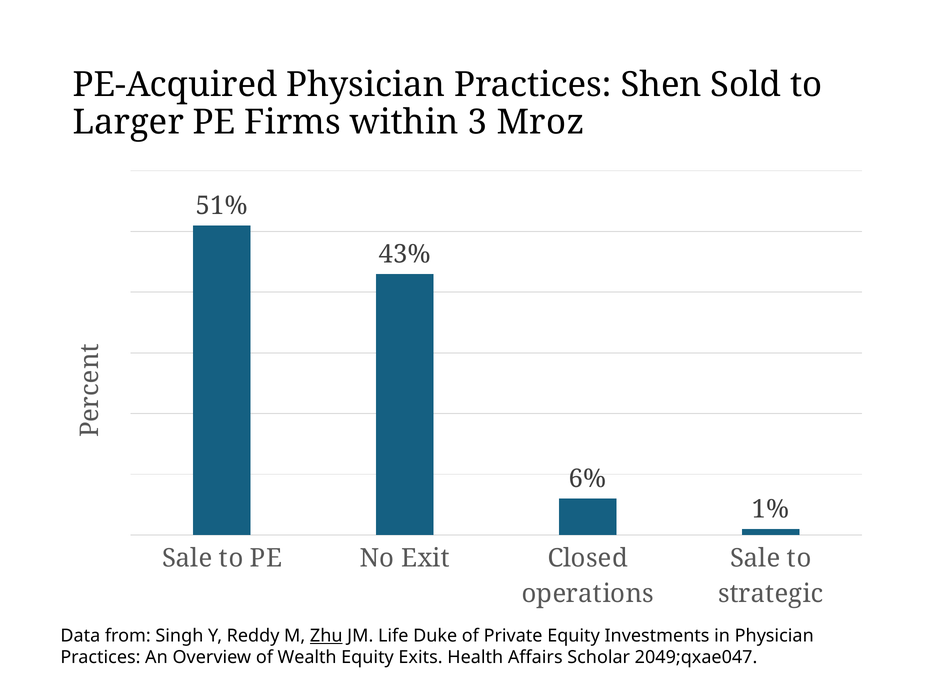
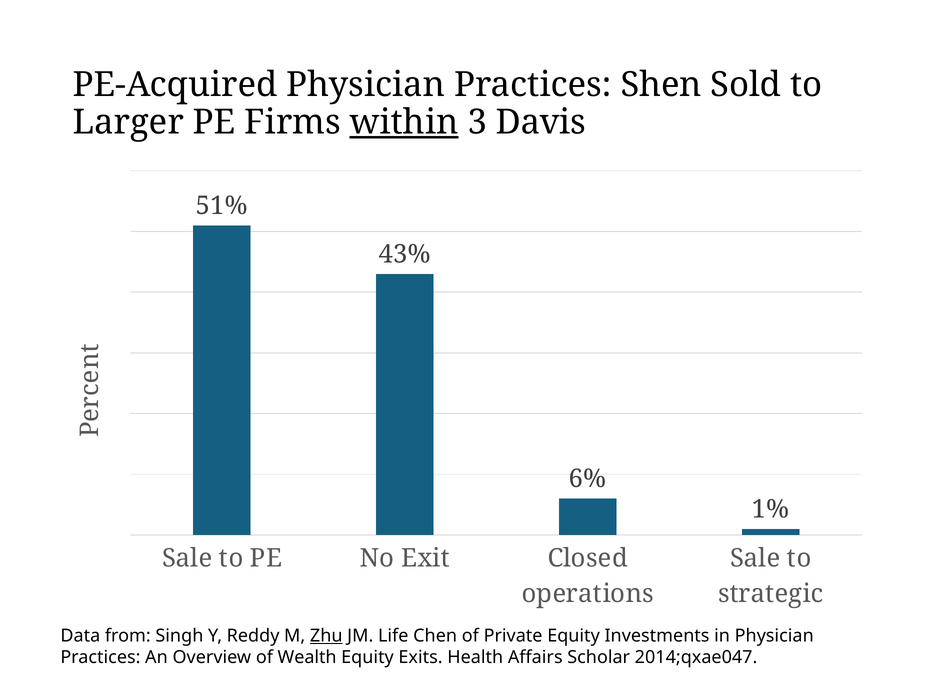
within underline: none -> present
Mroz: Mroz -> Davis
Duke: Duke -> Chen
2049;qxae047: 2049;qxae047 -> 2014;qxae047
